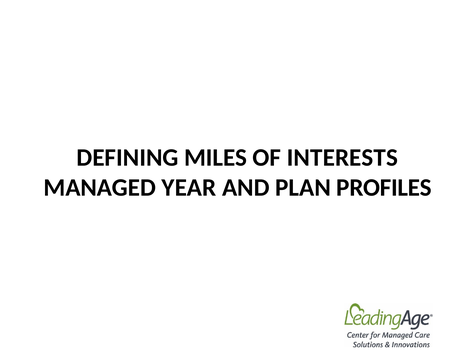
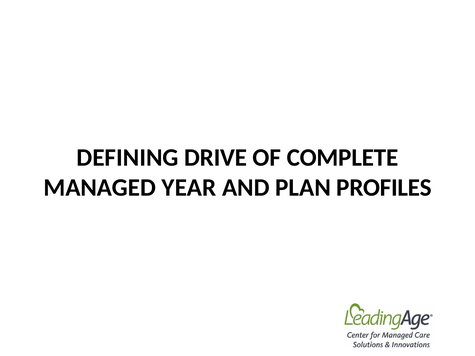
MILES: MILES -> DRIVE
INTERESTS: INTERESTS -> COMPLETE
